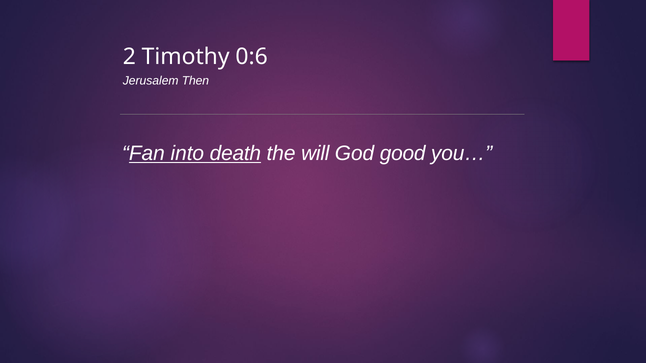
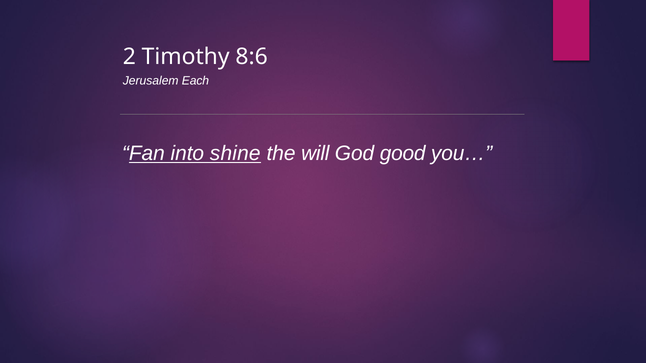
0:6: 0:6 -> 8:6
Then: Then -> Each
death: death -> shine
